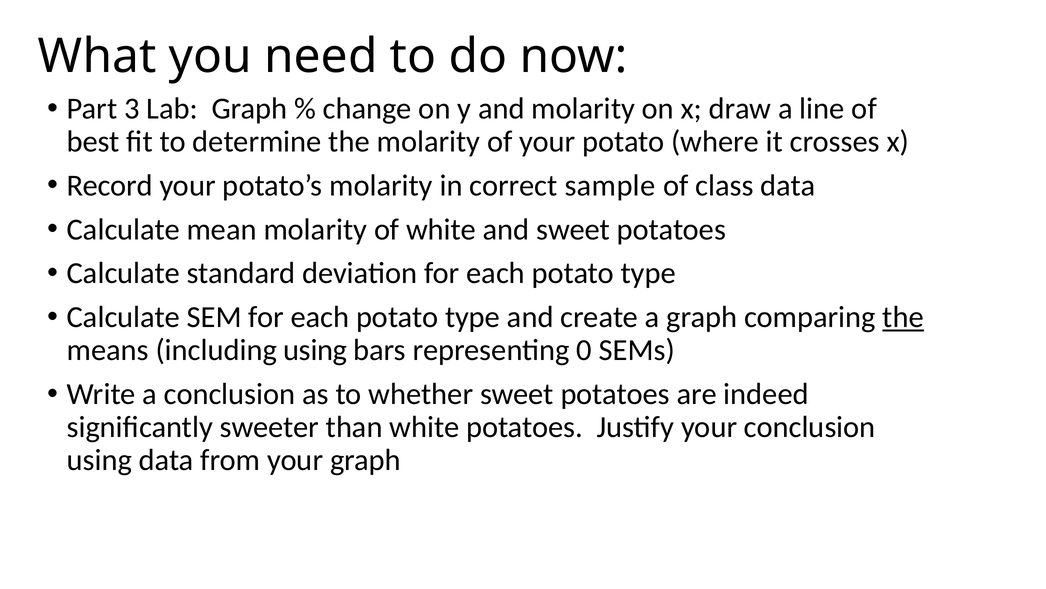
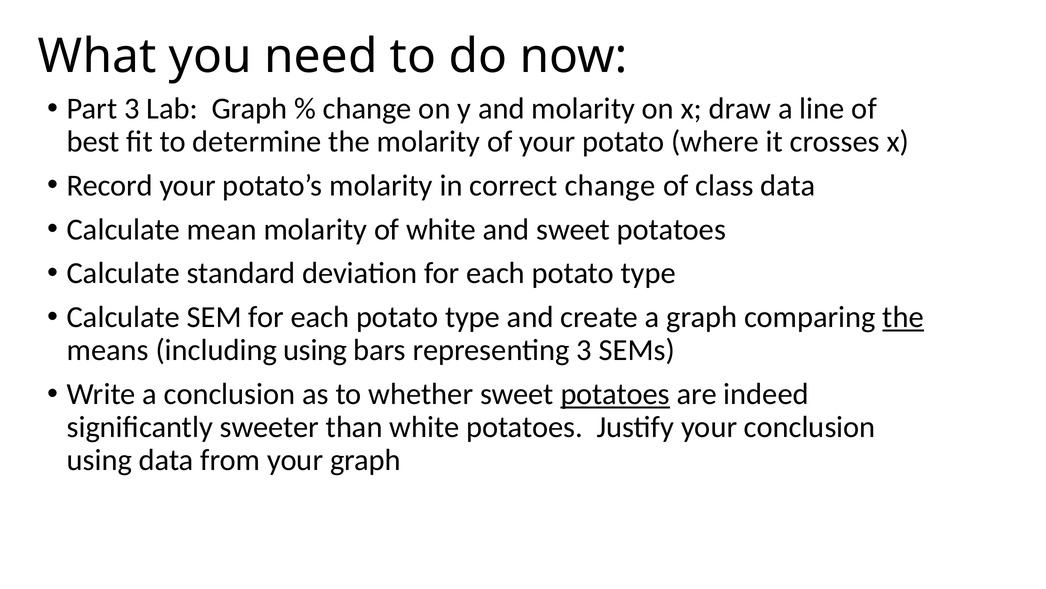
correct sample: sample -> change
representing 0: 0 -> 3
potatoes at (615, 394) underline: none -> present
